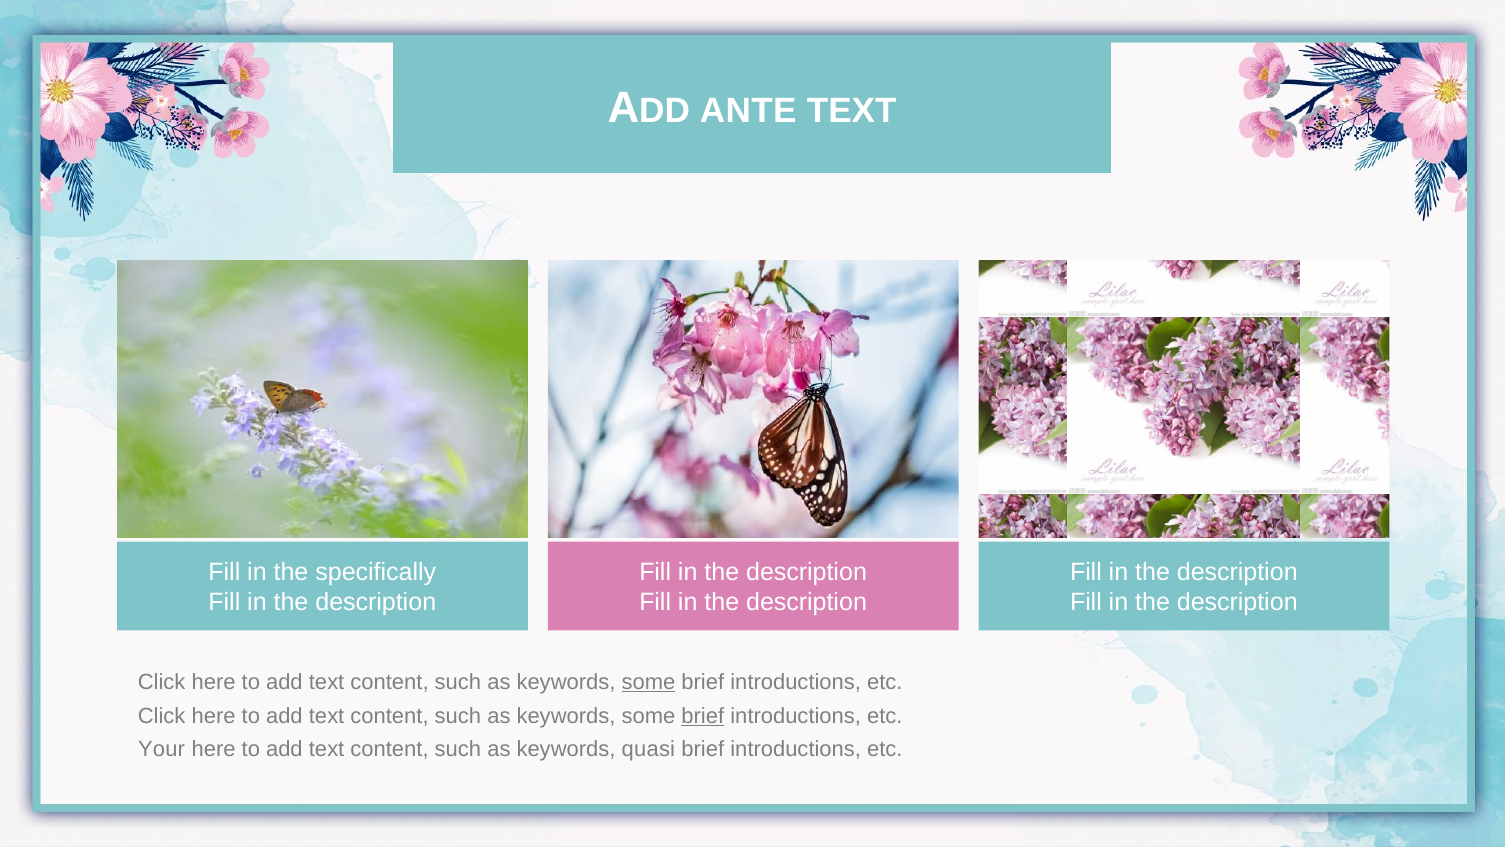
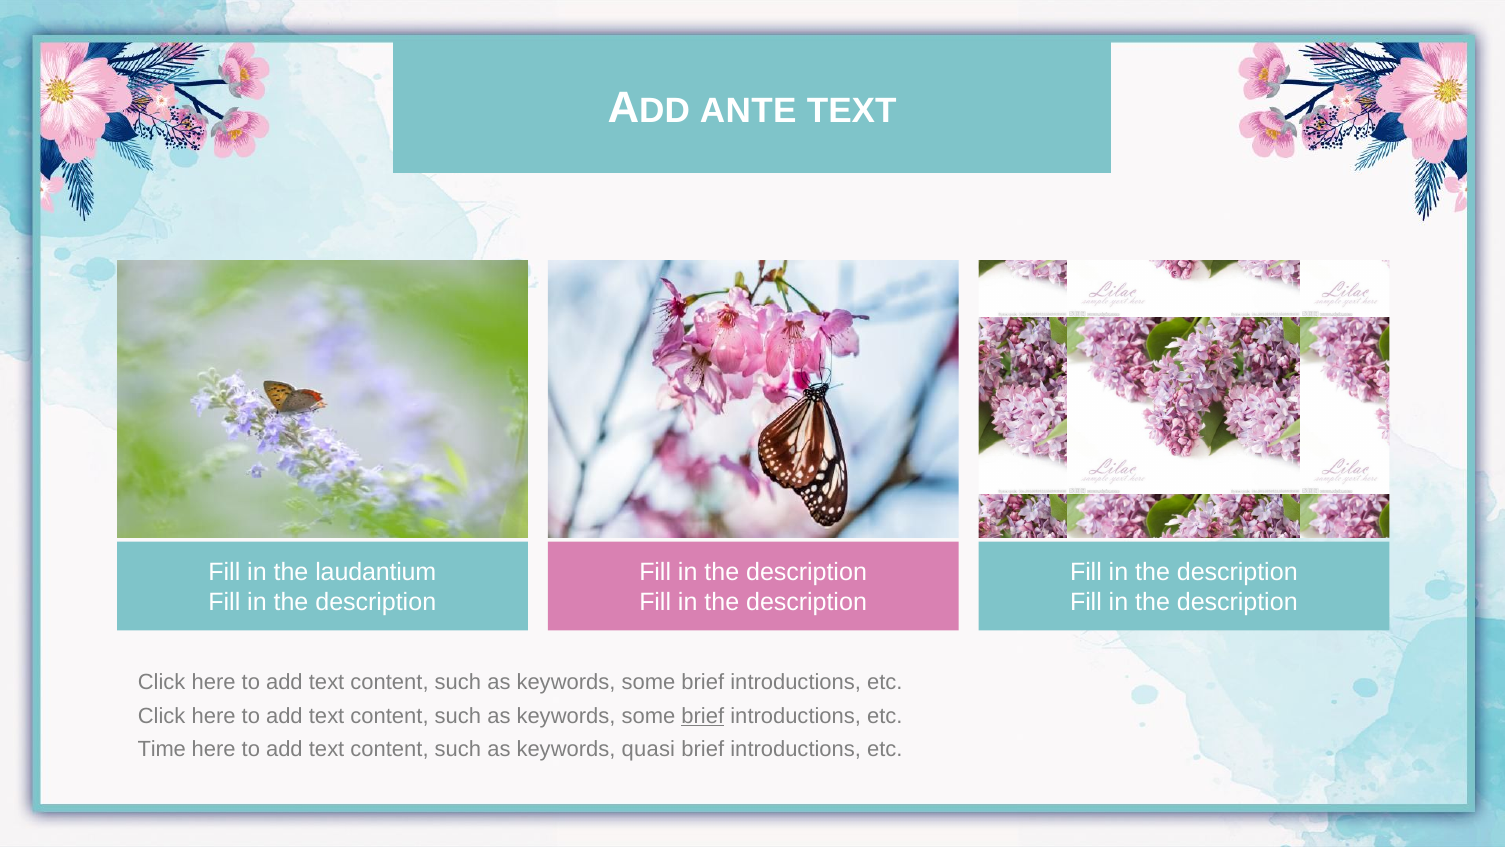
specifically: specifically -> laudantium
some at (649, 682) underline: present -> none
Your: Your -> Time
